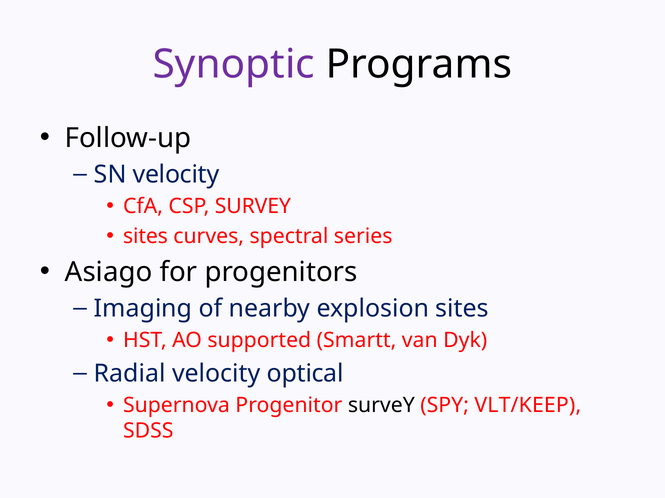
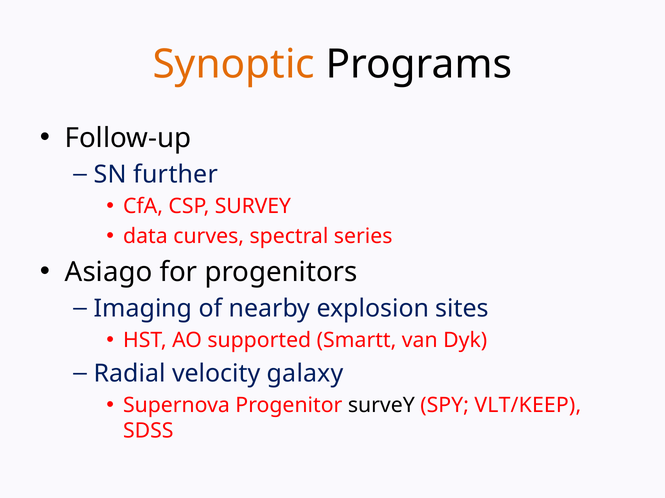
Synoptic colour: purple -> orange
SN velocity: velocity -> further
sites at (145, 237): sites -> data
optical: optical -> galaxy
